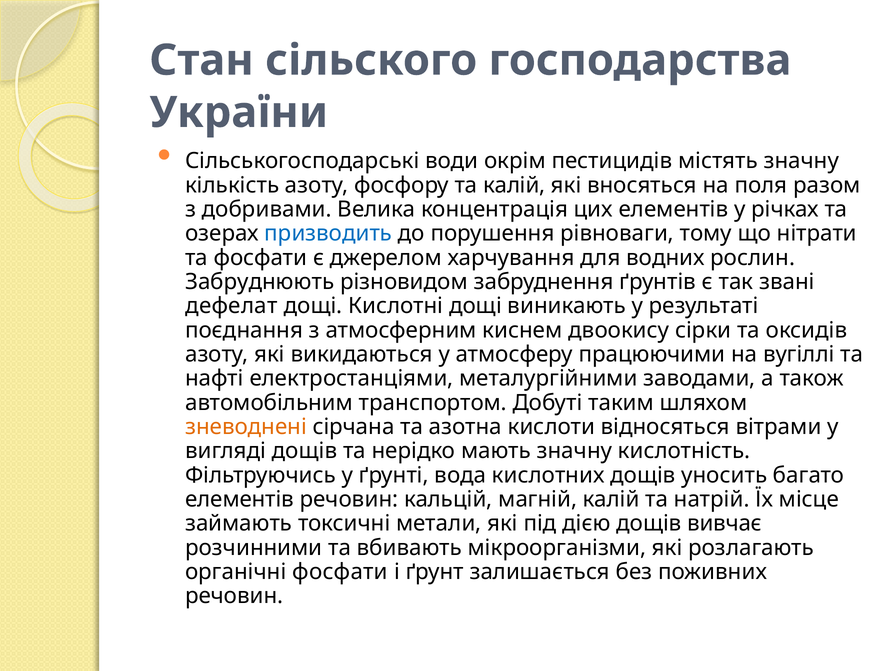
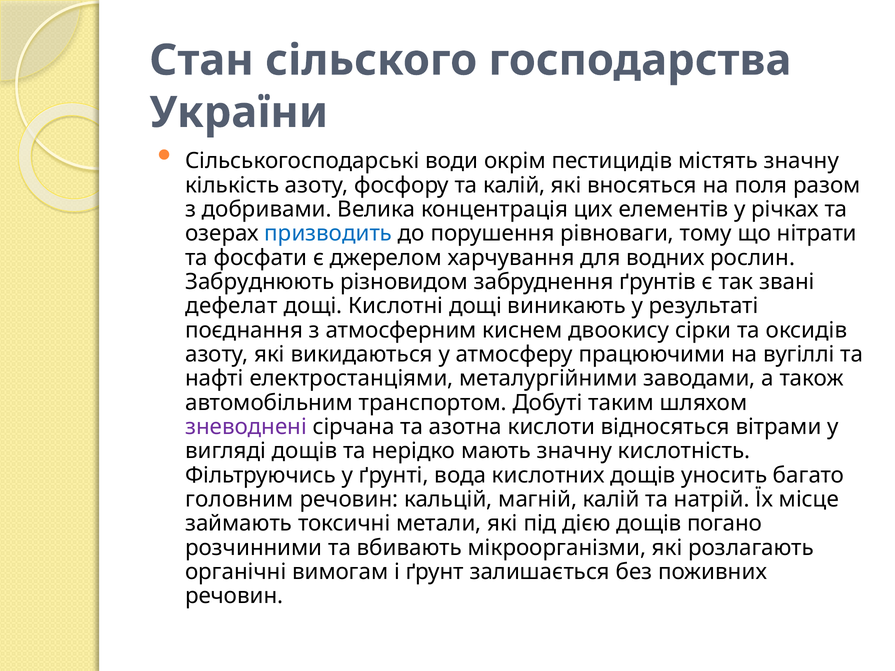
зневоднені colour: orange -> purple
елементів at (240, 500): елементів -> головним
вивчає: вивчає -> погано
органічні фосфати: фосфати -> вимогам
